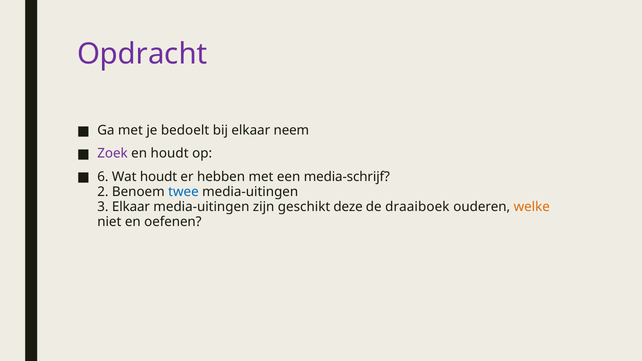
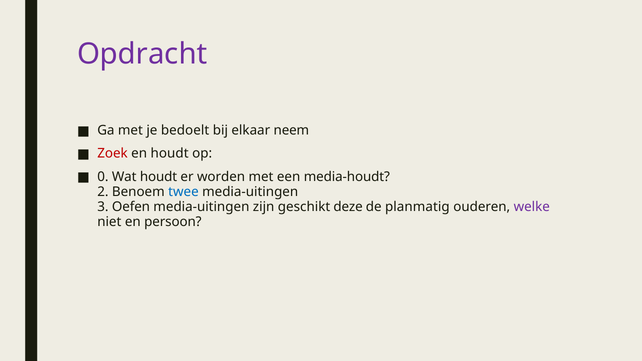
Zoek colour: purple -> red
6: 6 -> 0
hebben: hebben -> worden
media-schrijf: media-schrijf -> media-houdt
3 Elkaar: Elkaar -> Oefen
draaiboek: draaiboek -> planmatig
welke colour: orange -> purple
oefenen: oefenen -> persoon
